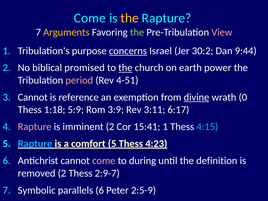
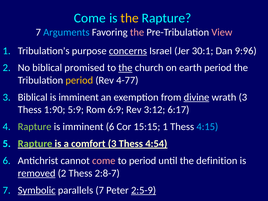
Arguments colour: yellow -> light blue
the at (137, 32) colour: light green -> pink
30:2: 30:2 -> 30:1
9:44: 9:44 -> 9:96
earth power: power -> period
period at (79, 80) colour: pink -> yellow
4-51: 4-51 -> 4-77
Cannot at (33, 97): Cannot -> Biblical
reference at (79, 97): reference -> imminent
wrath 0: 0 -> 3
1:18: 1:18 -> 1:90
3:9: 3:9 -> 6:9
3:11: 3:11 -> 3:12
Rapture at (35, 127) colour: pink -> light green
imminent 2: 2 -> 6
15:41: 15:41 -> 15:15
Rapture at (35, 144) colour: light blue -> light green
comfort 5: 5 -> 3
4:23: 4:23 -> 4:54
to during: during -> period
removed underline: none -> present
2:9-7: 2:9-7 -> 2:8-7
Symbolic underline: none -> present
parallels 6: 6 -> 7
2:5-9 underline: none -> present
